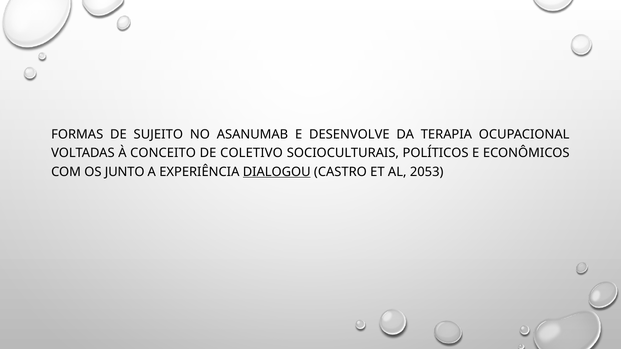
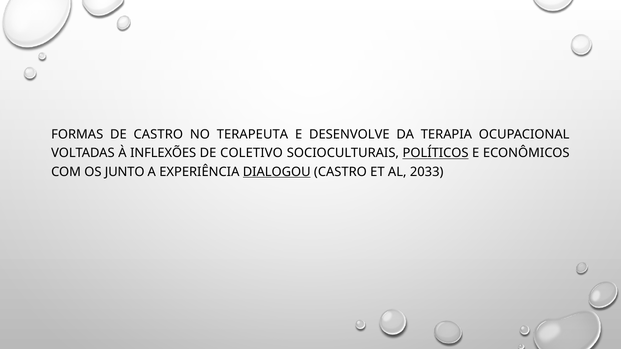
DE SUJEITO: SUJEITO -> CASTRO
ASANUMAB: ASANUMAB -> TERAPEUTA
CONCEITO: CONCEITO -> INFLEXÕES
POLÍTICOS underline: none -> present
2053: 2053 -> 2033
